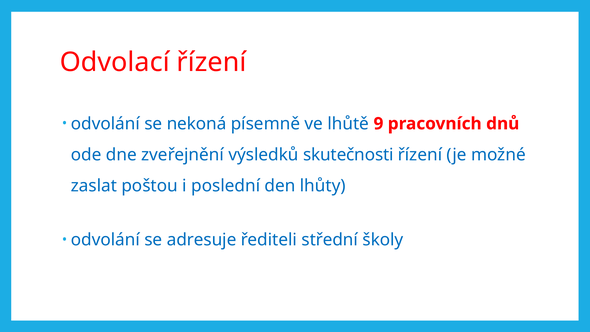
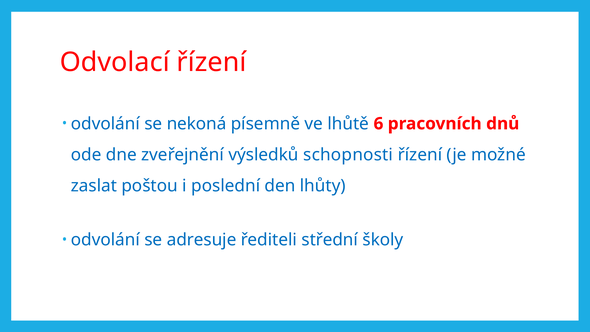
9: 9 -> 6
skutečnosti: skutečnosti -> schopnosti
